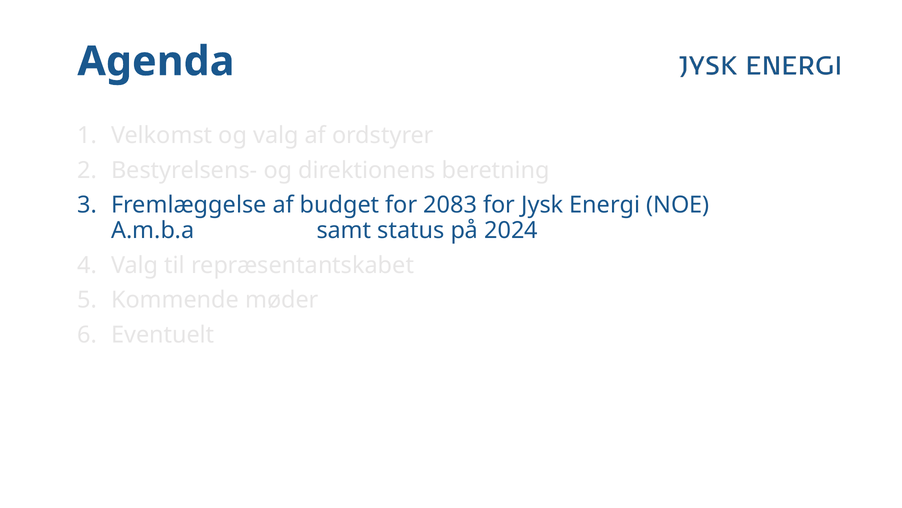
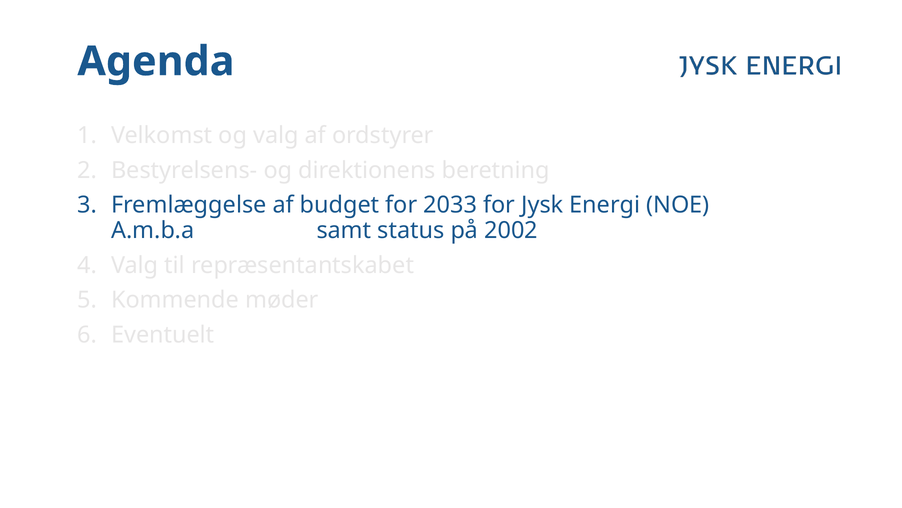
2083: 2083 -> 2033
2024: 2024 -> 2002
